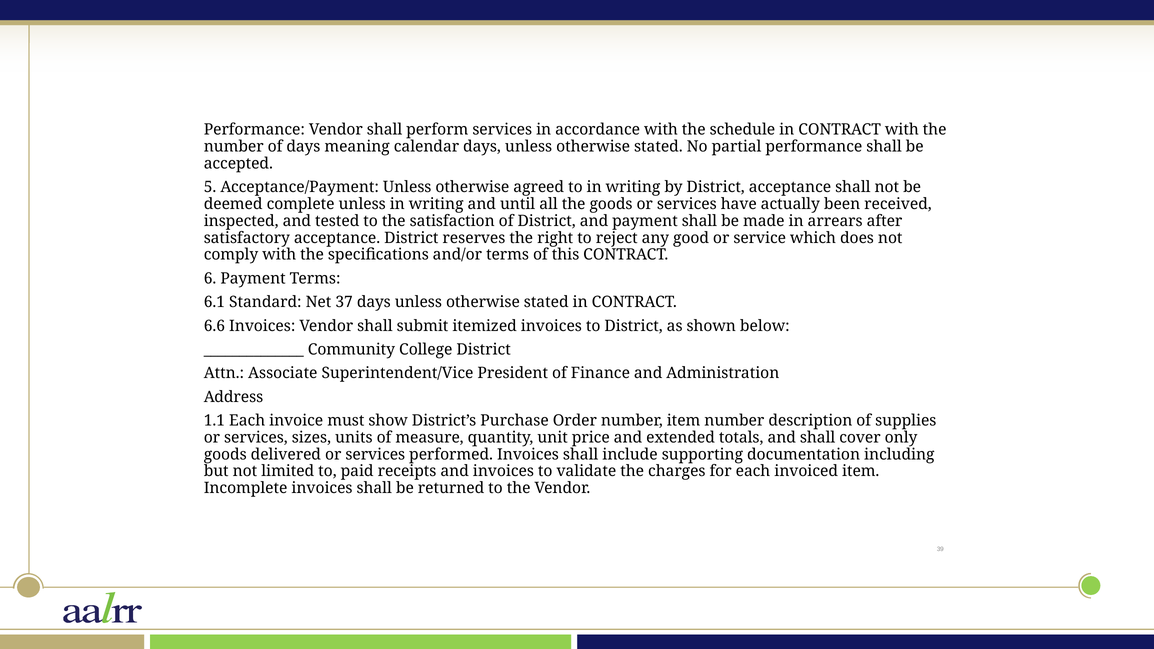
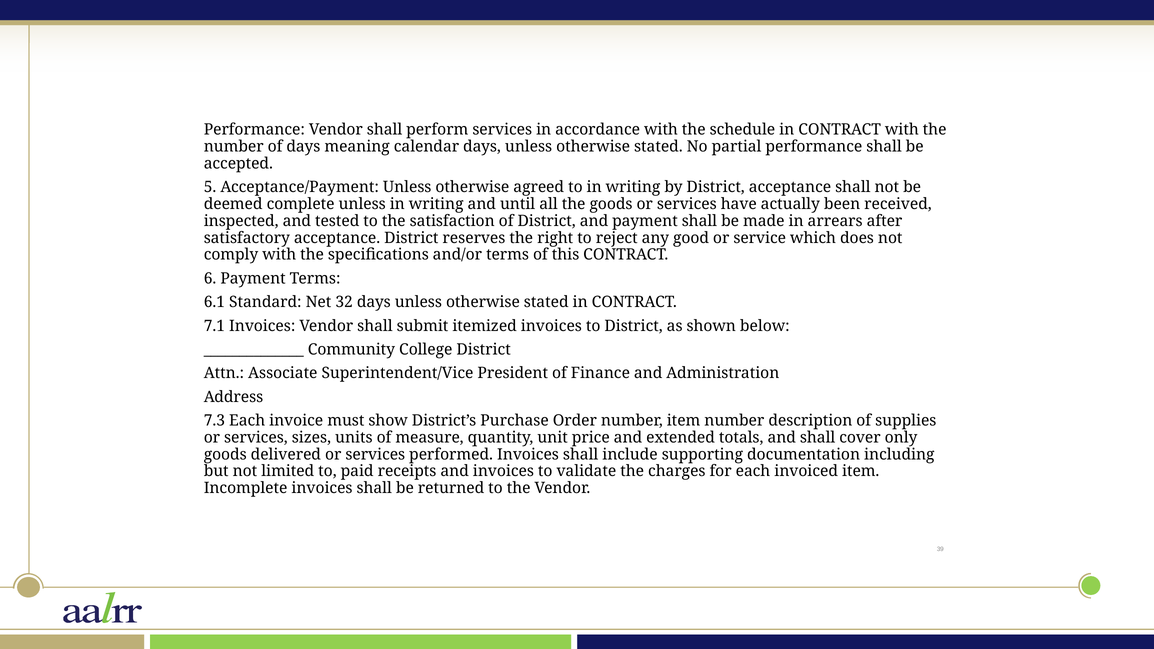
37: 37 -> 32
6.6: 6.6 -> 7.1
1.1: 1.1 -> 7.3
